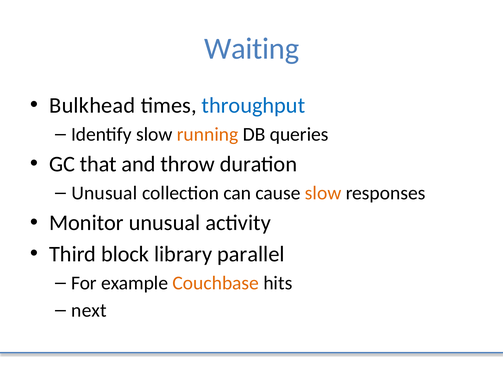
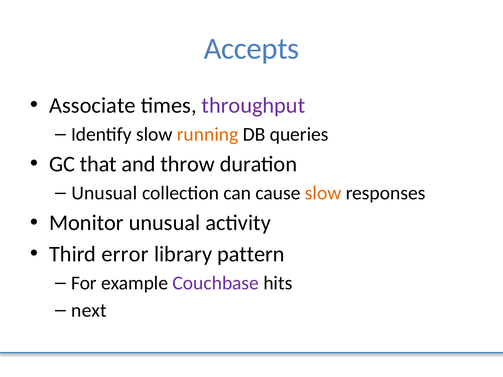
Waiting: Waiting -> Accepts
Bulkhead: Bulkhead -> Associate
throughput colour: blue -> purple
block: block -> error
parallel: parallel -> pattern
Couchbase colour: orange -> purple
